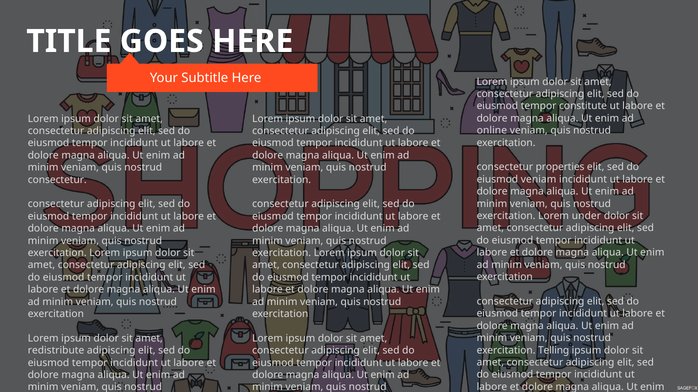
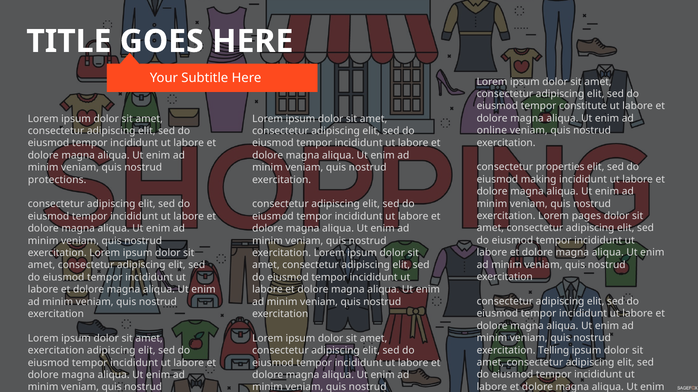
eiusmod veniam: veniam -> making
consectetur at (57, 180): consectetur -> protections
under: under -> pages
redistribute at (56, 351): redistribute -> exercitation
